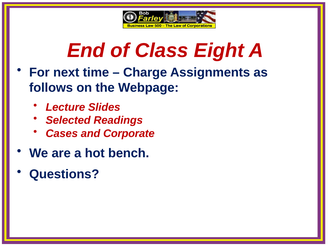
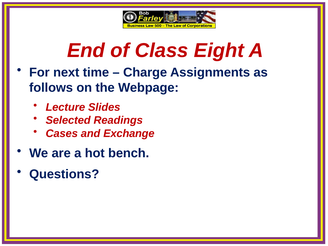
Corporate: Corporate -> Exchange
